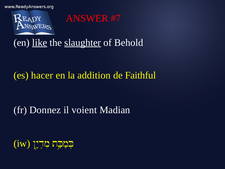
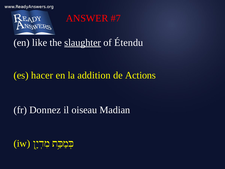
like underline: present -> none
Behold: Behold -> Étendu
Faithful: Faithful -> Actions
voient: voient -> oiseau
